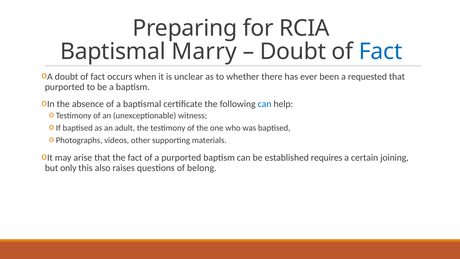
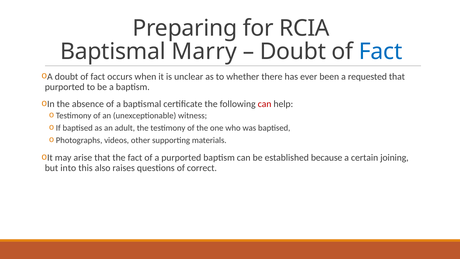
can at (265, 104) colour: blue -> red
requires: requires -> because
only: only -> into
belong: belong -> correct
